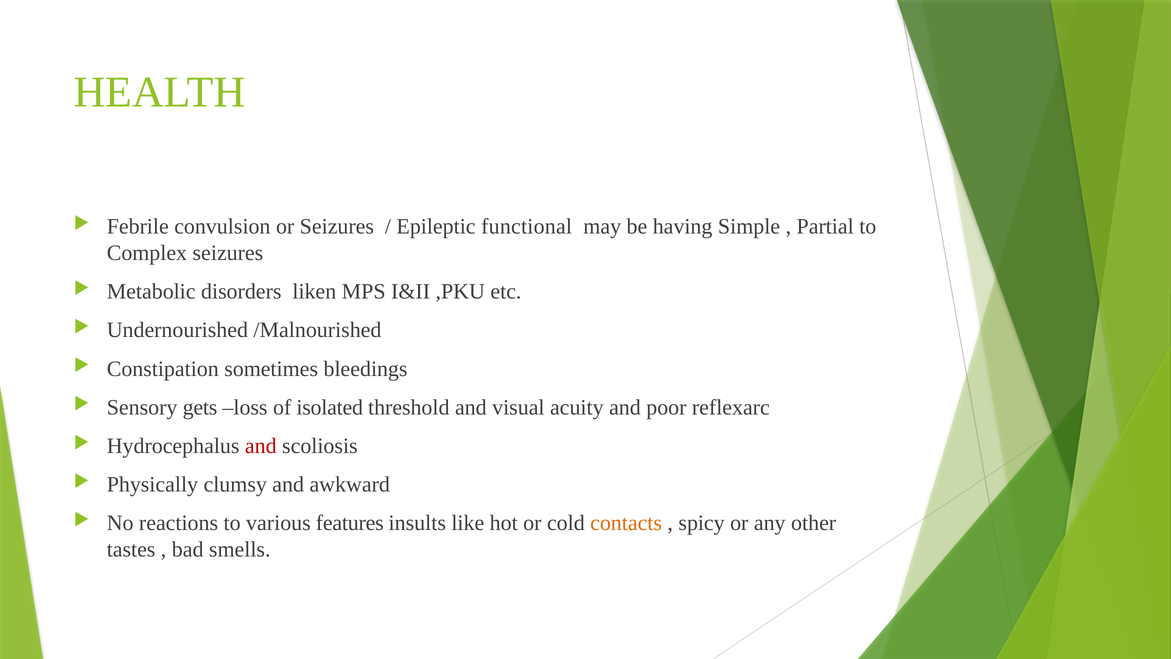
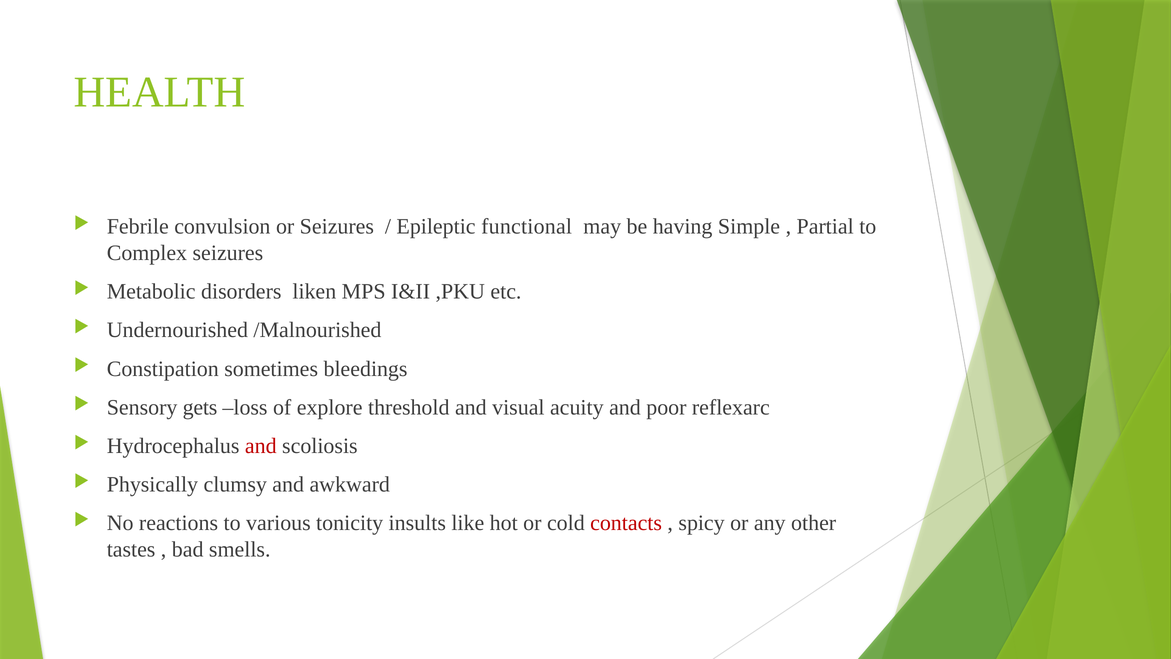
isolated: isolated -> explore
features: features -> tonicity
contacts colour: orange -> red
